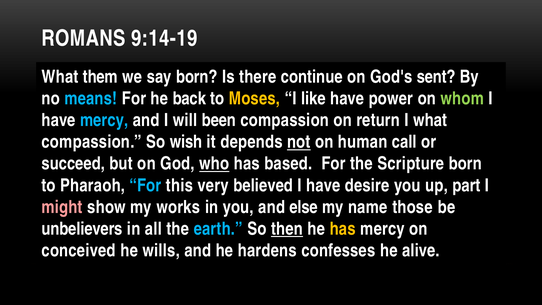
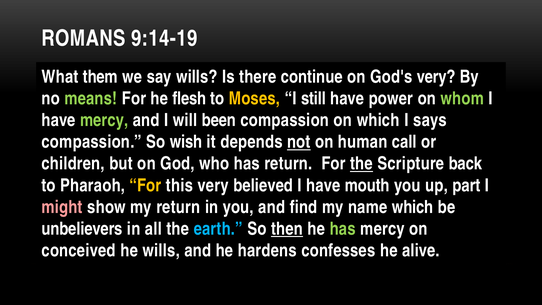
say born: born -> wills
God's sent: sent -> very
means colour: light blue -> light green
back: back -> flesh
like: like -> still
mercy at (104, 120) colour: light blue -> light green
on return: return -> which
I what: what -> says
succeed: succeed -> children
who underline: present -> none
has based: based -> return
the at (361, 164) underline: none -> present
Scripture born: born -> back
For at (145, 185) colour: light blue -> yellow
desire: desire -> mouth
my works: works -> return
else: else -> find
name those: those -> which
has at (343, 229) colour: yellow -> light green
